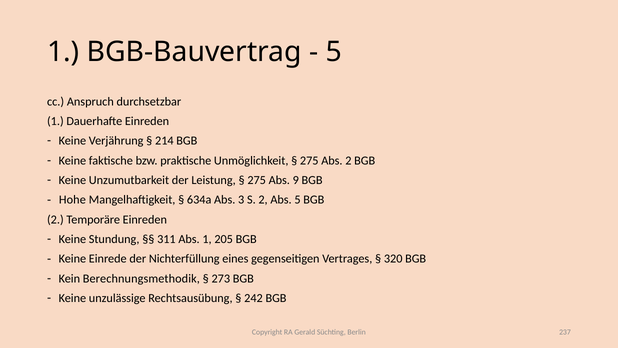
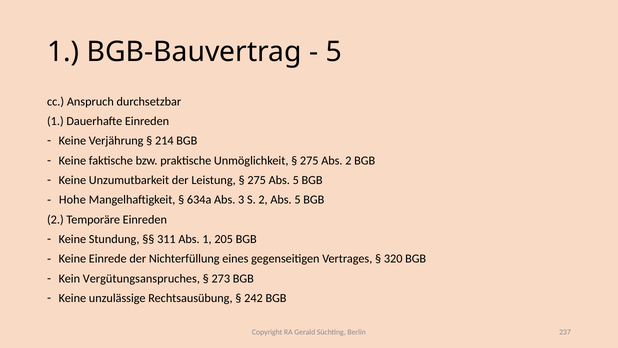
275 Abs 9: 9 -> 5
Berechnungsmethodik: Berechnungsmethodik -> Vergütungsanspruches
